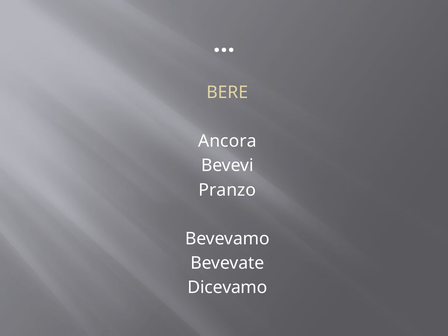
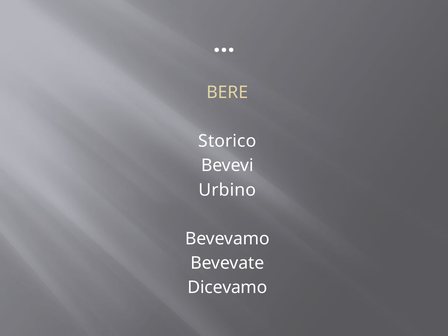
Ancora: Ancora -> Storico
Pranzo: Pranzo -> Urbino
